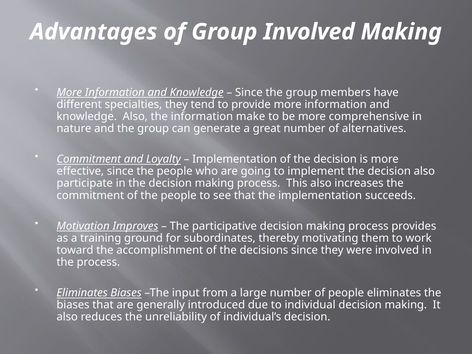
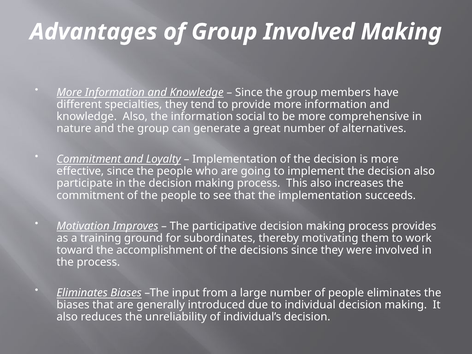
make: make -> social
